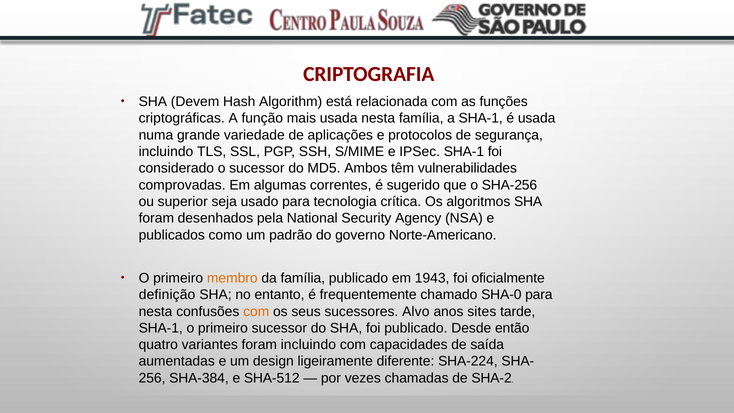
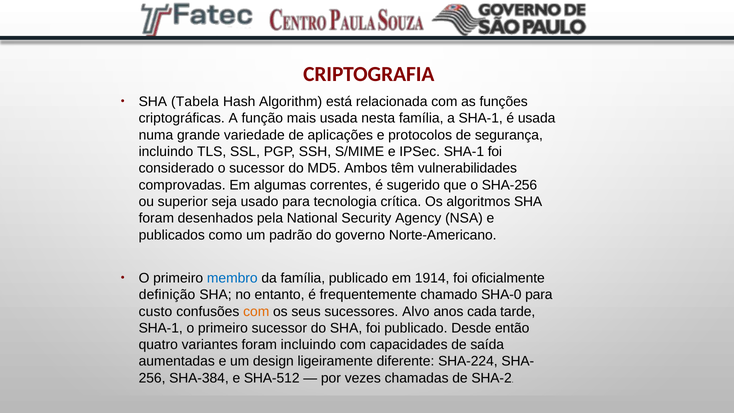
Devem: Devem -> Tabela
membro colour: orange -> blue
1943: 1943 -> 1914
nesta at (156, 311): nesta -> custo
sites: sites -> cada
